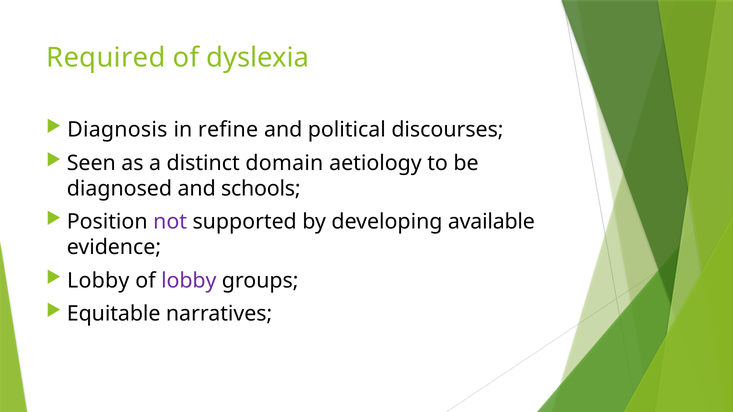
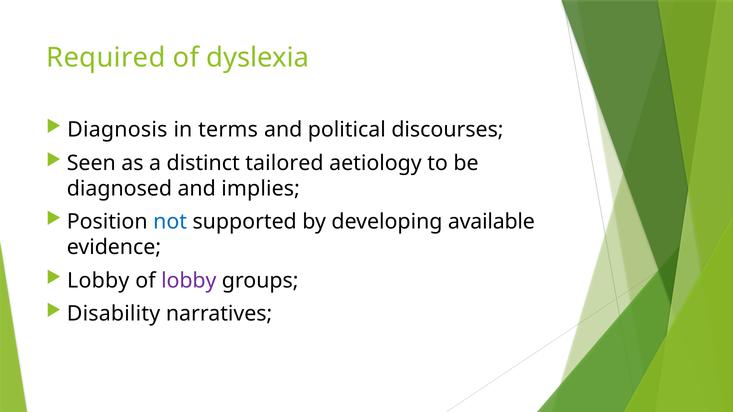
refine: refine -> terms
domain: domain -> tailored
schools: schools -> implies
not colour: purple -> blue
Equitable: Equitable -> Disability
